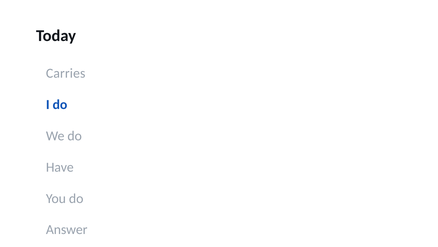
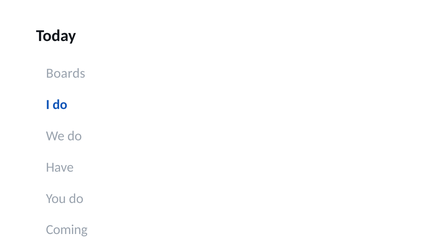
Carries: Carries -> Boards
Answer: Answer -> Coming
